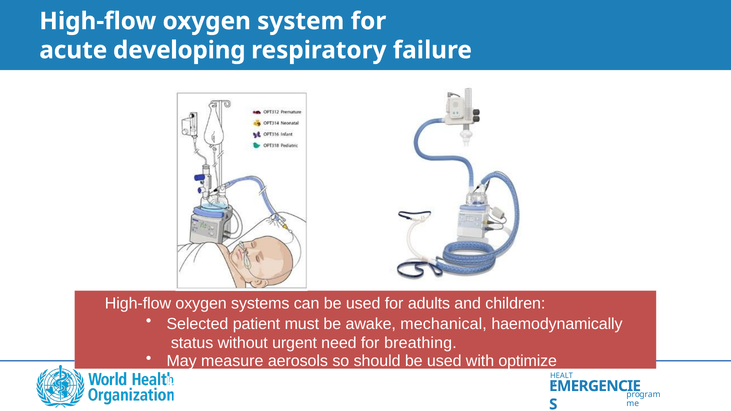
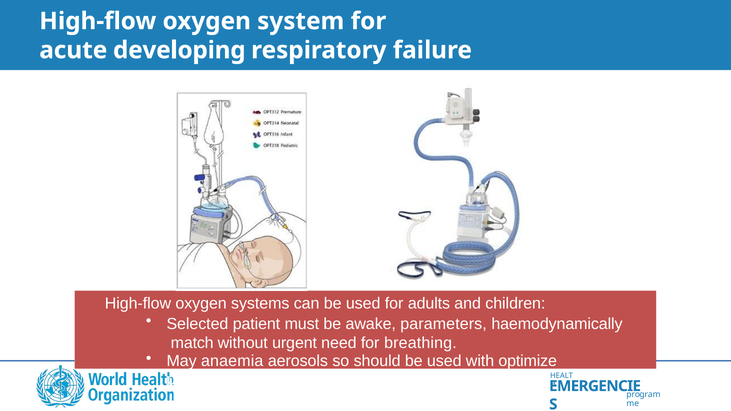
mechanical: mechanical -> parameters
status: status -> match
measure: measure -> anaemia
